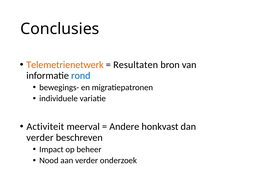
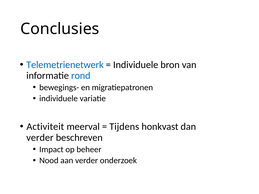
Telemetrienetwerk colour: orange -> blue
Resultaten at (136, 65): Resultaten -> Individuele
Andere: Andere -> Tijdens
